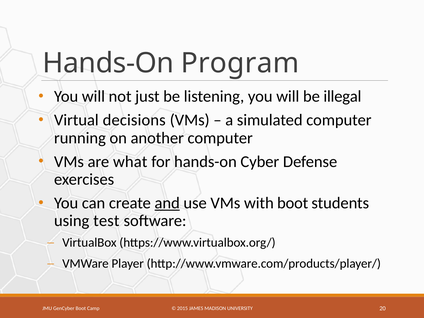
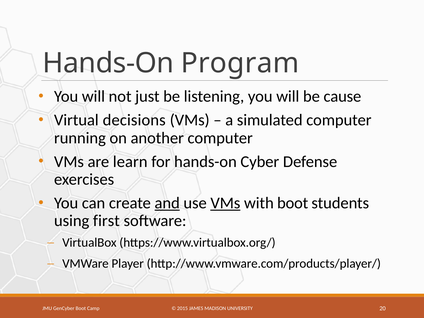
illegal: illegal -> cause
what: what -> learn
VMs at (225, 203) underline: none -> present
test: test -> first
